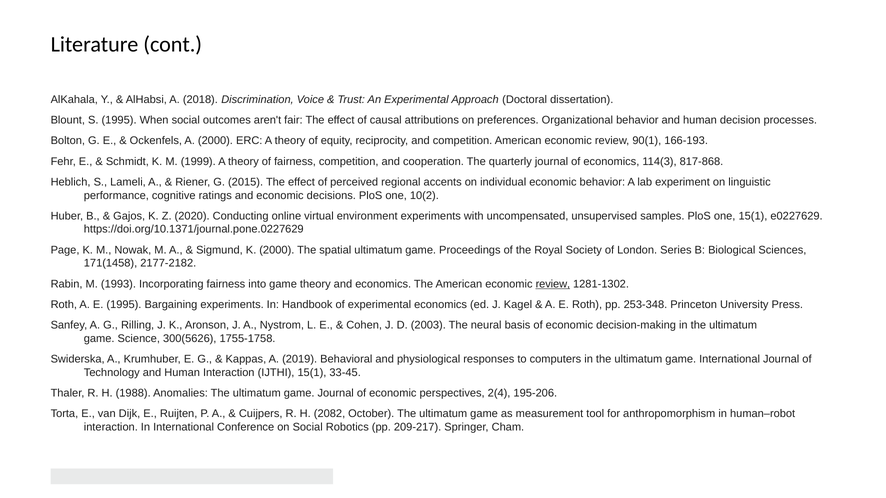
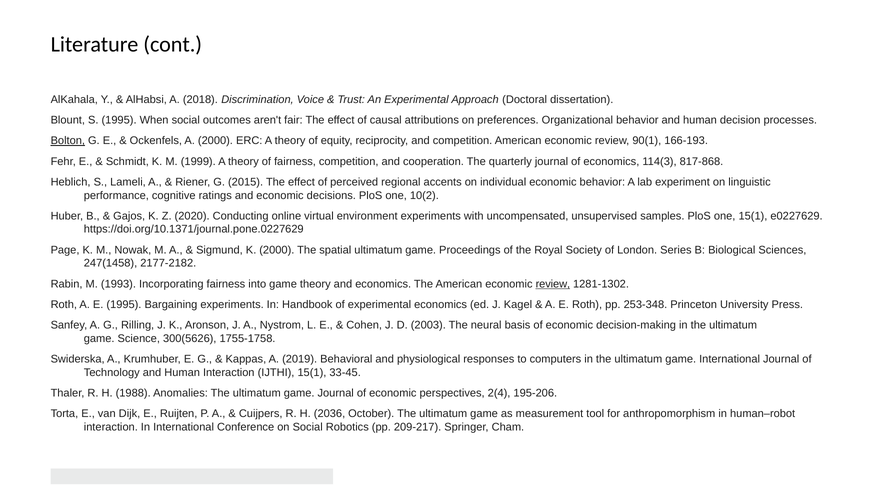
Bolton underline: none -> present
171(1458: 171(1458 -> 247(1458
2082: 2082 -> 2036
